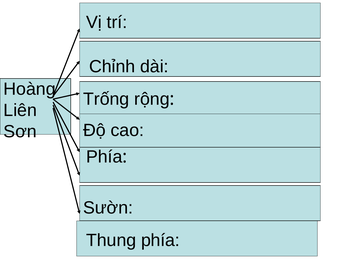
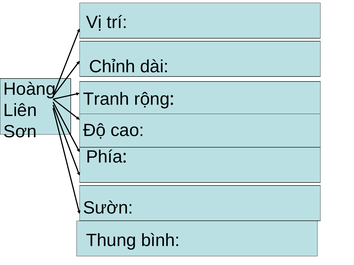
Trống: Trống -> Tranh
Thung phía: phía -> bình
